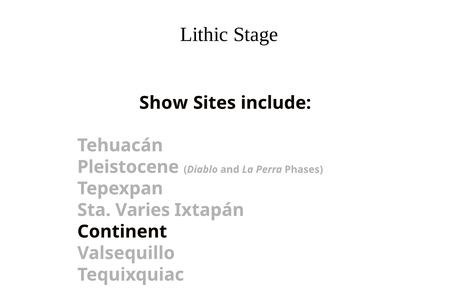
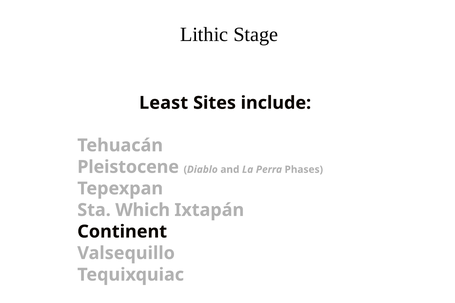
Show: Show -> Least
Varies: Varies -> Which
